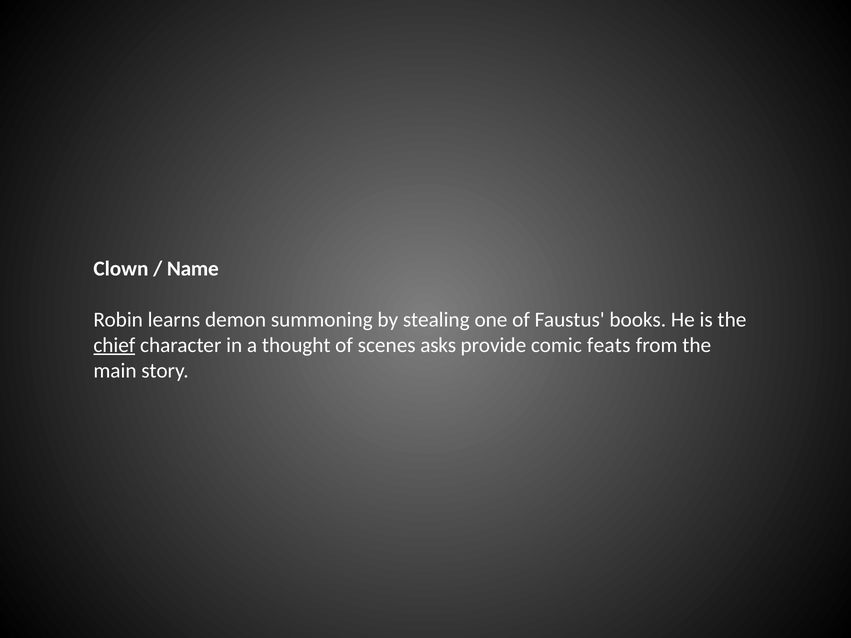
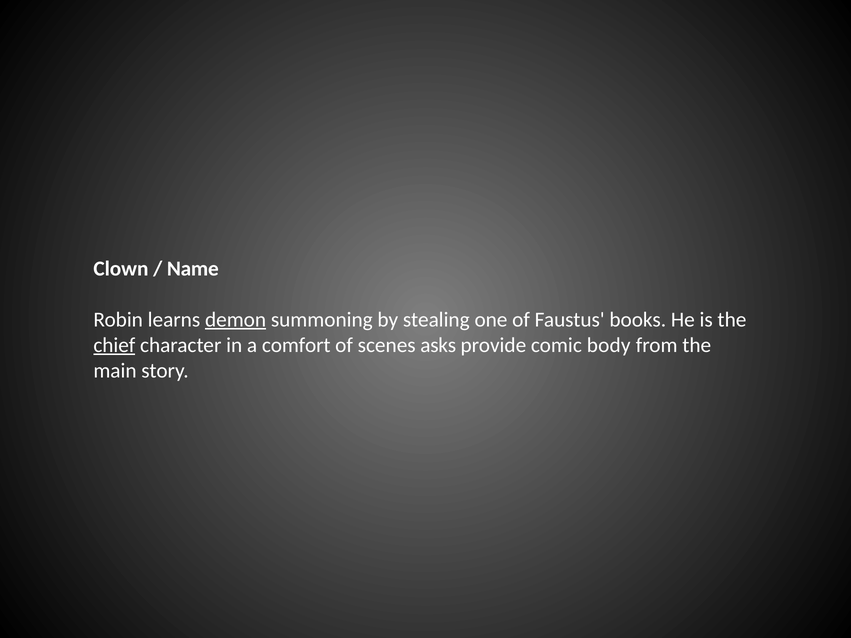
demon underline: none -> present
thought: thought -> comfort
feats: feats -> body
